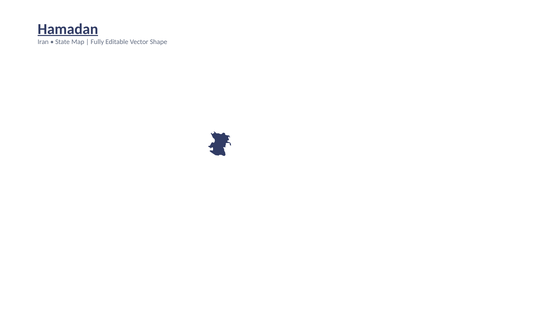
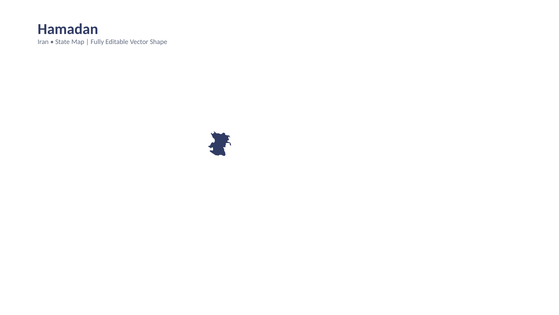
Hamadan underline: present -> none
